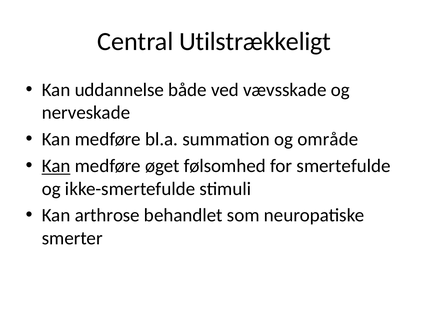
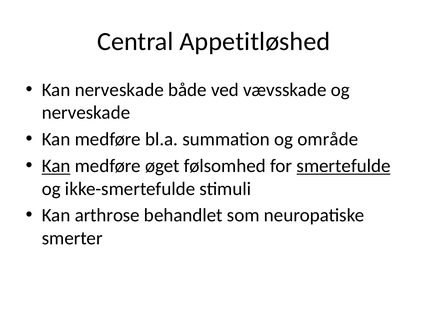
Utilstrækkeligt: Utilstrækkeligt -> Appetitløshed
Kan uddannelse: uddannelse -> nerveskade
smertefulde underline: none -> present
